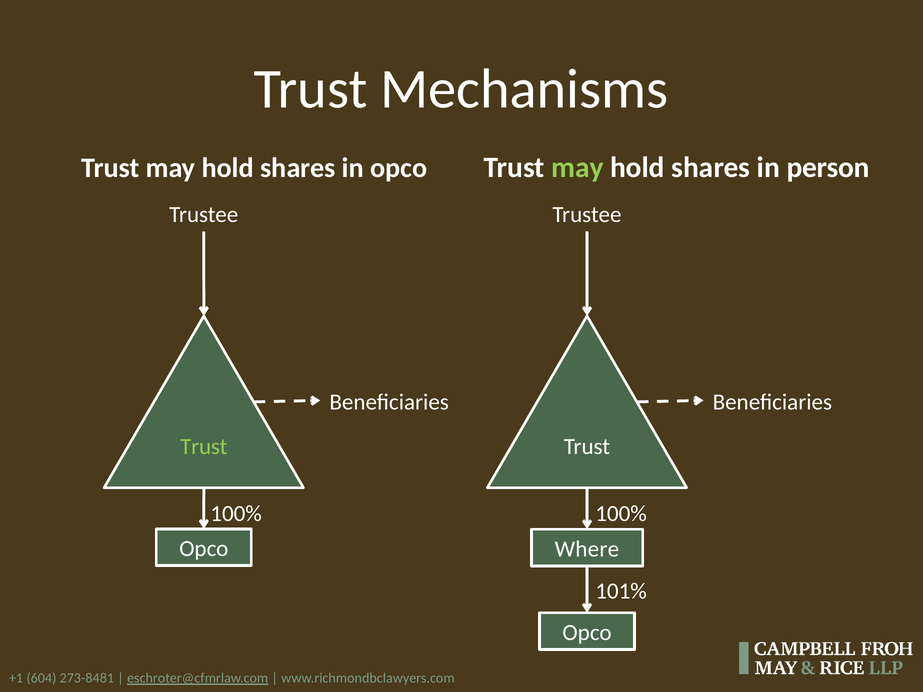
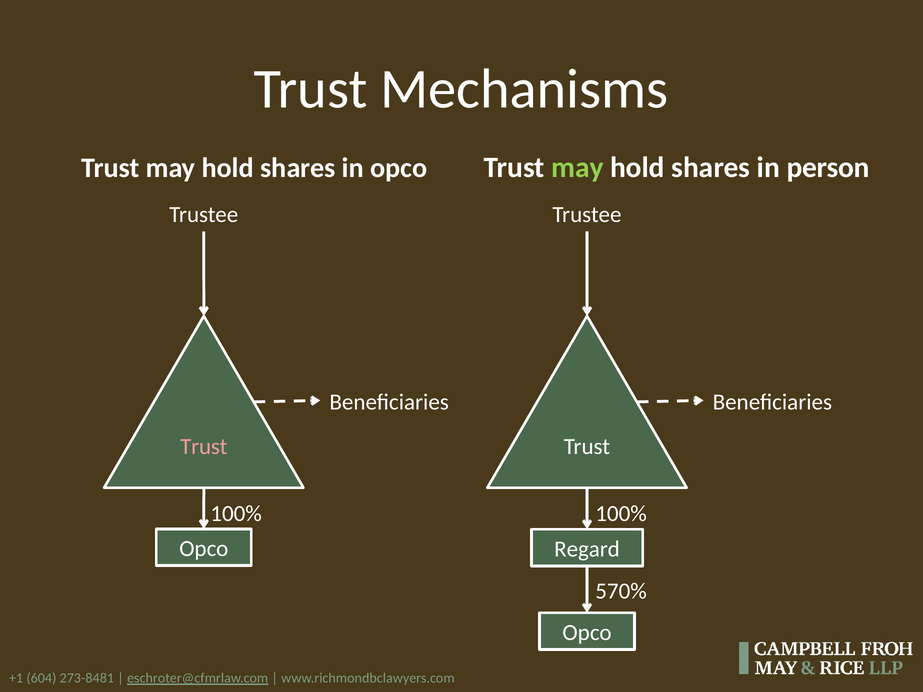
Trust at (204, 447) colour: light green -> pink
Where: Where -> Regard
101%: 101% -> 570%
